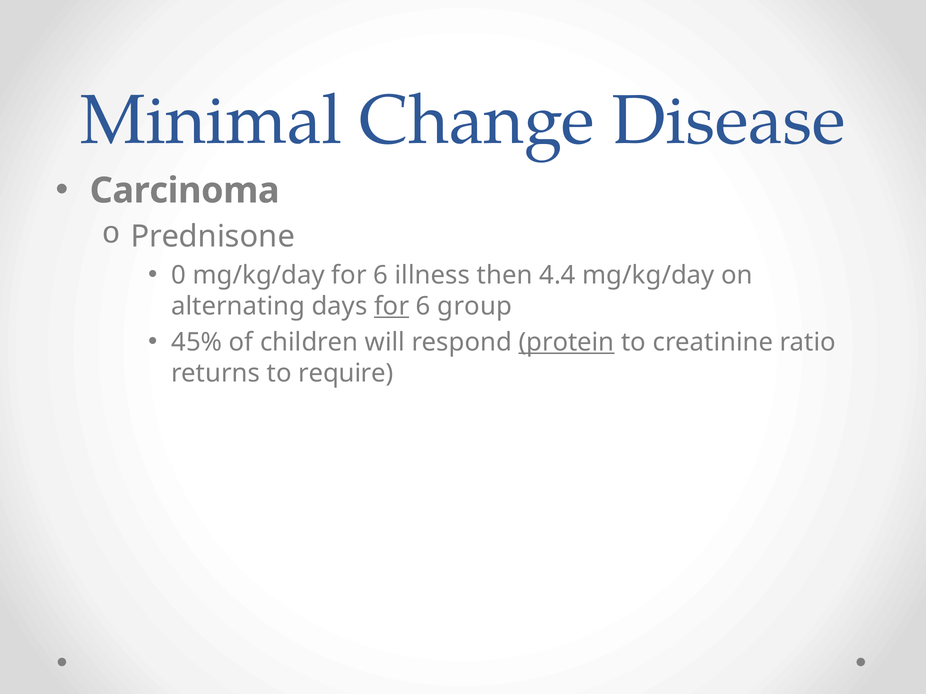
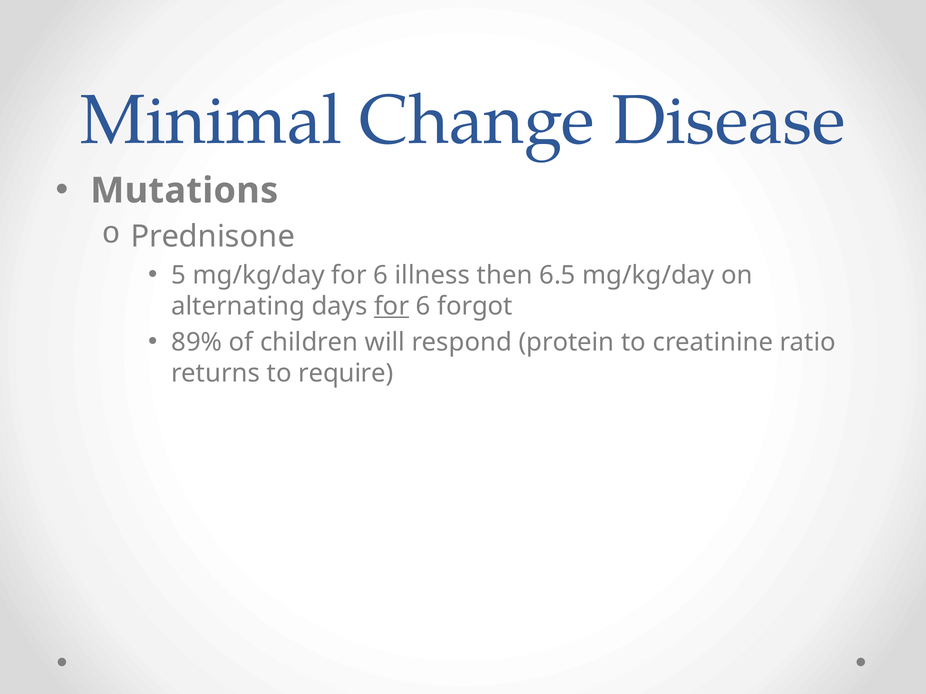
Carcinoma: Carcinoma -> Mutations
0: 0 -> 5
4.4: 4.4 -> 6.5
group: group -> forgot
45%: 45% -> 89%
protein underline: present -> none
